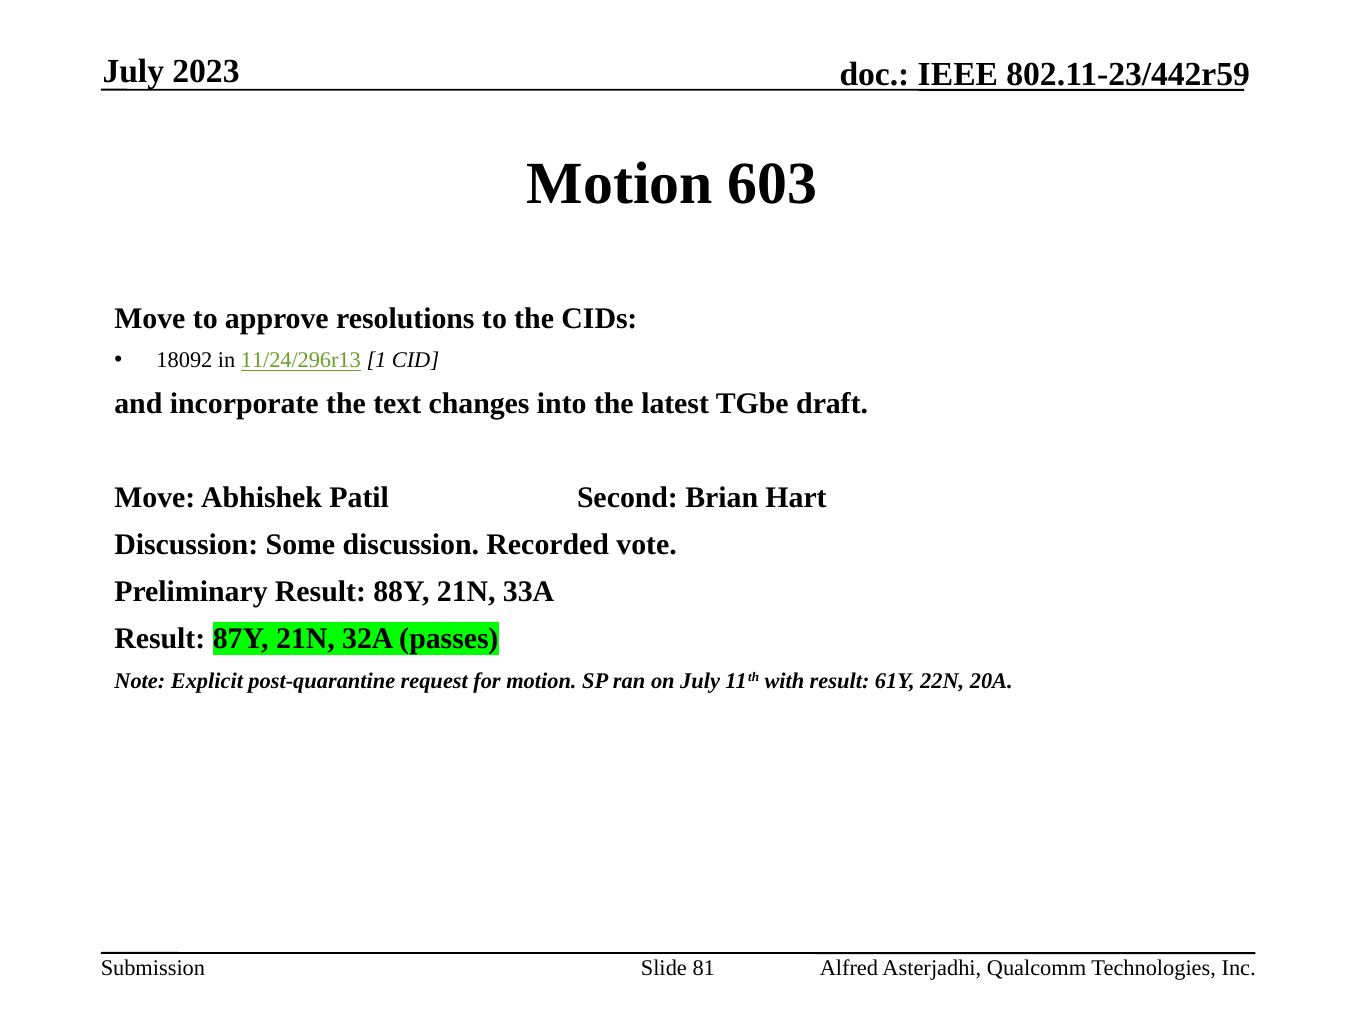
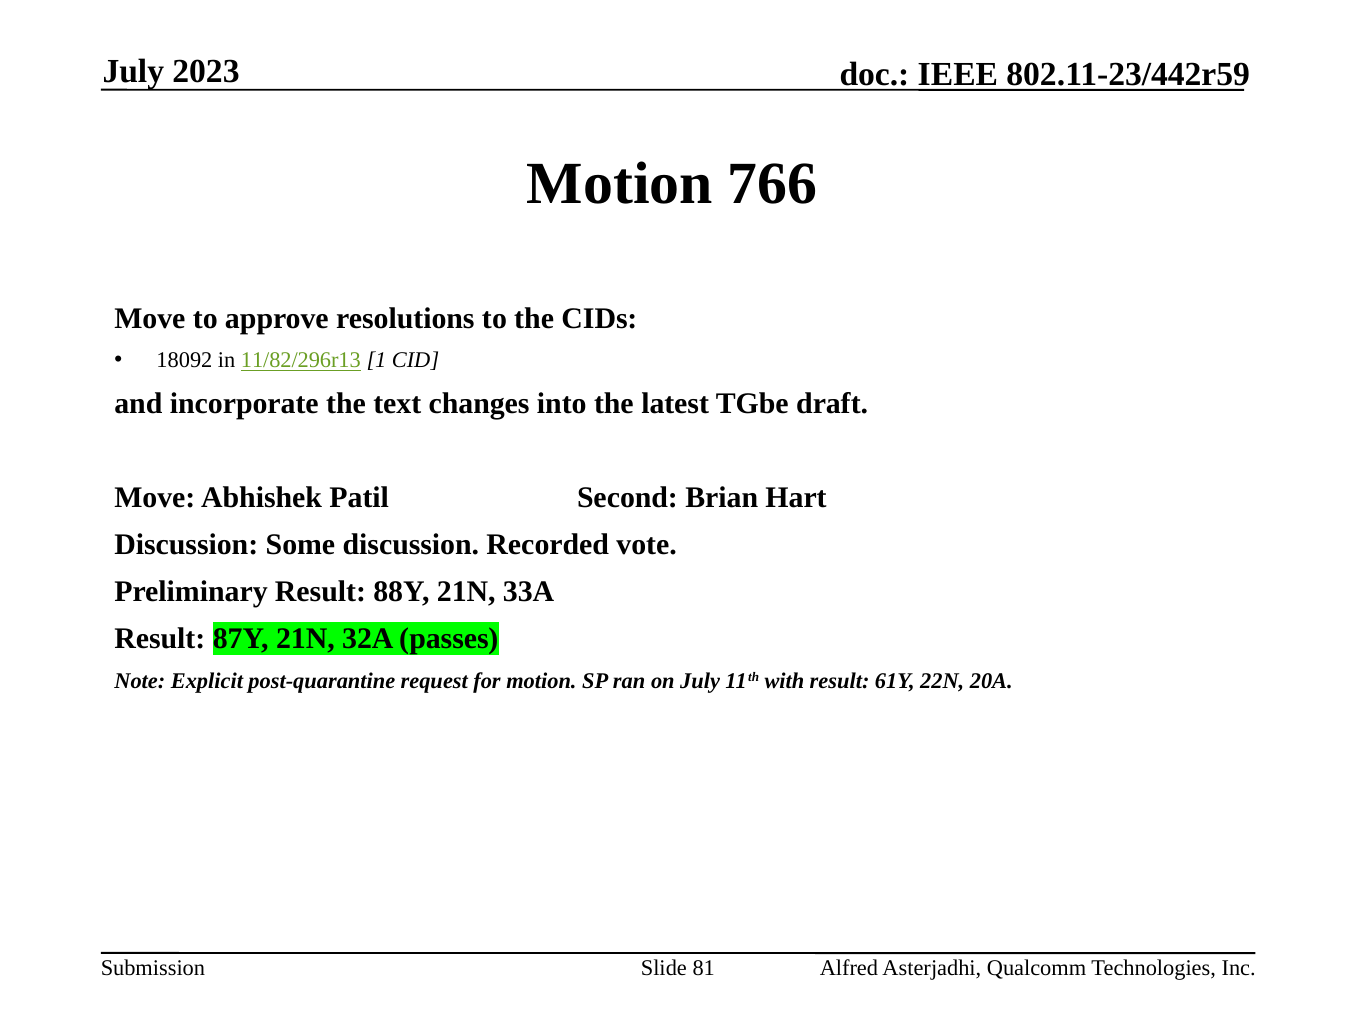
603: 603 -> 766
11/24/296r13: 11/24/296r13 -> 11/82/296r13
